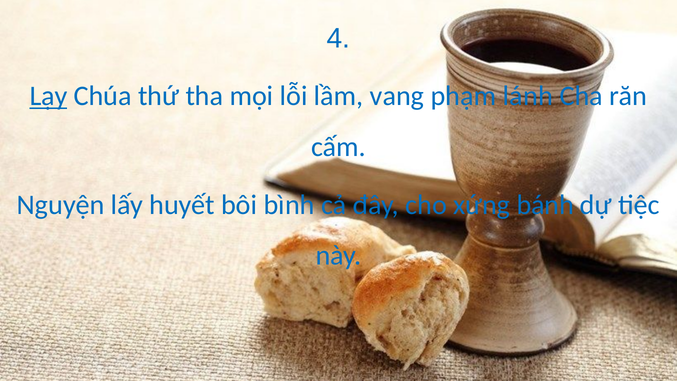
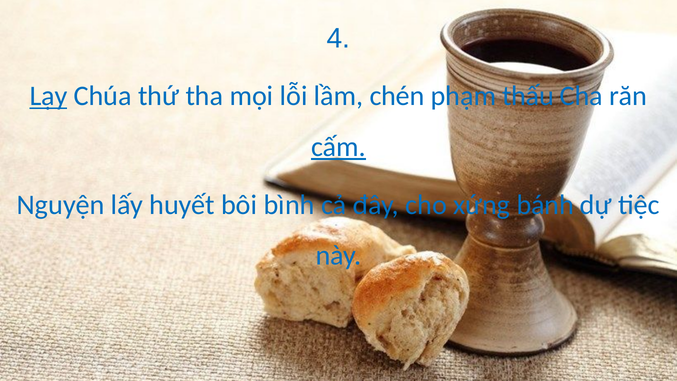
vang: vang -> chén
lánh: lánh -> thấu
cấm underline: none -> present
